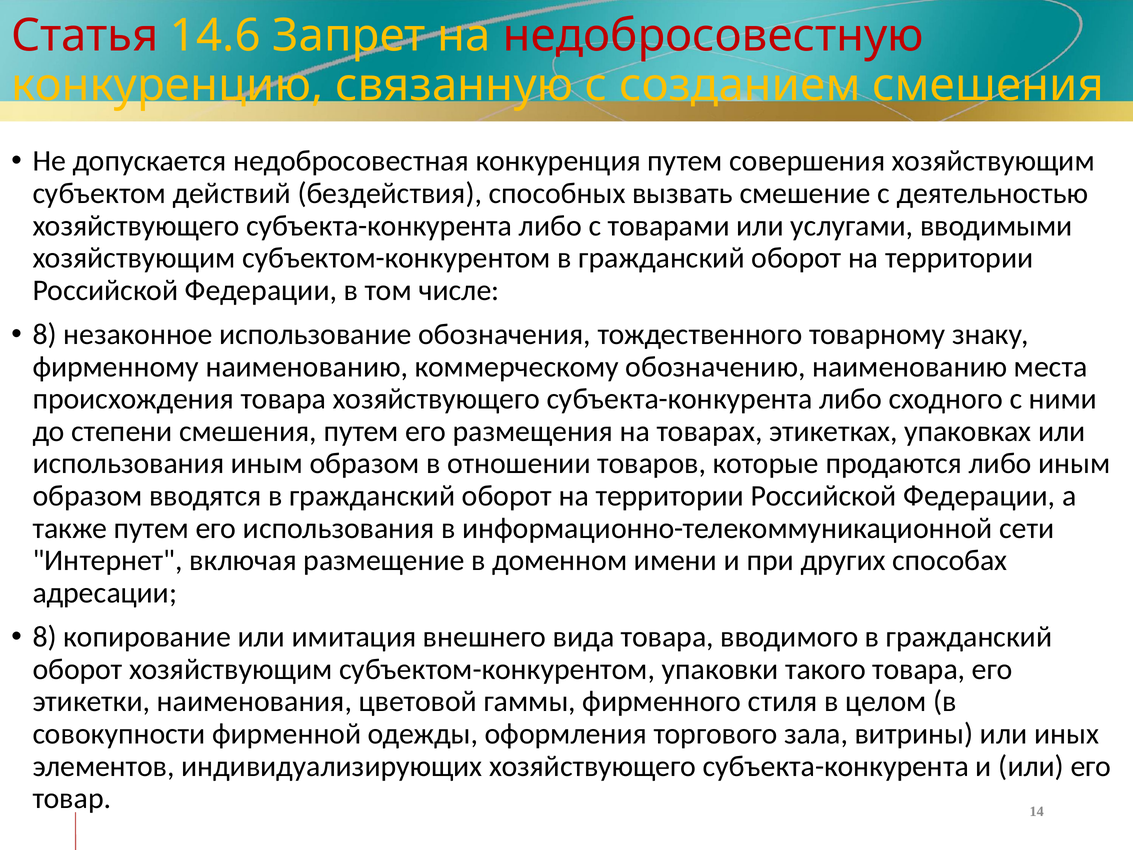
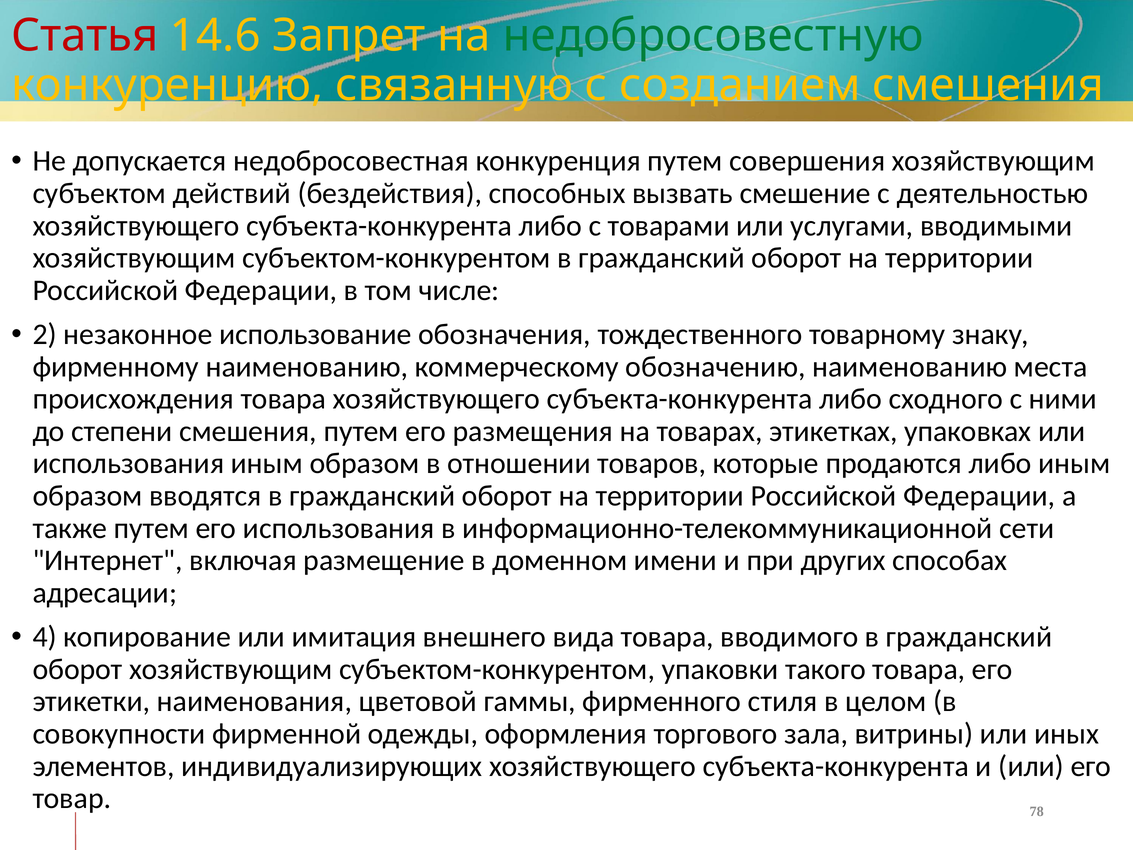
недобросовестную colour: red -> green
8 at (45, 334): 8 -> 2
8 at (45, 637): 8 -> 4
14: 14 -> 78
